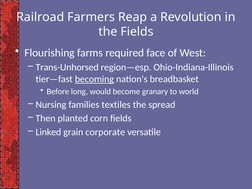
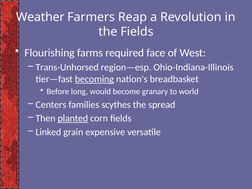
Railroad: Railroad -> Weather
Nursing: Nursing -> Centers
textiles: textiles -> scythes
planted underline: none -> present
corporate: corporate -> expensive
